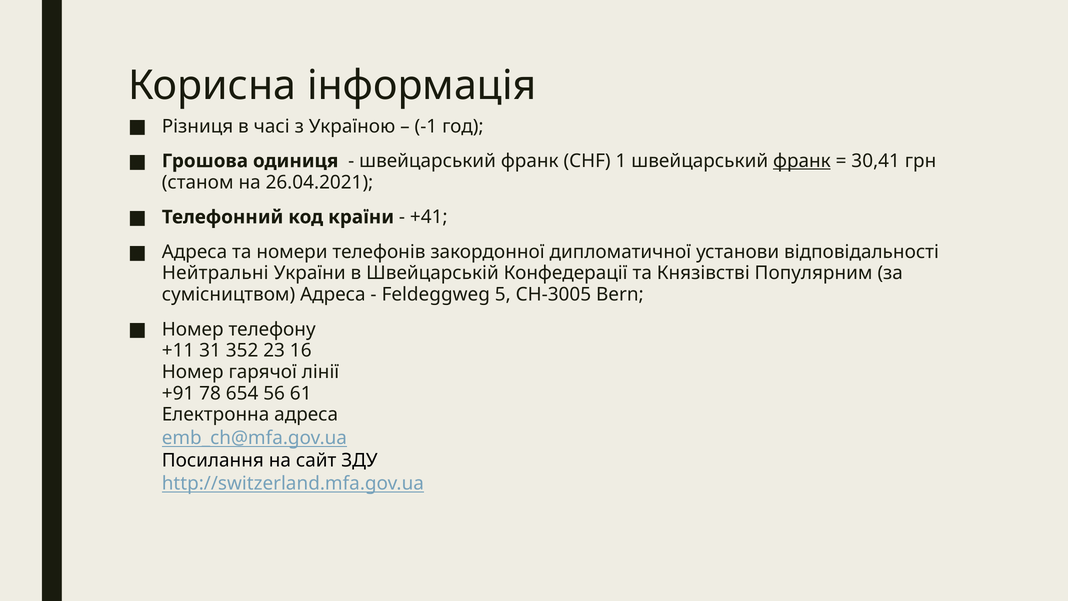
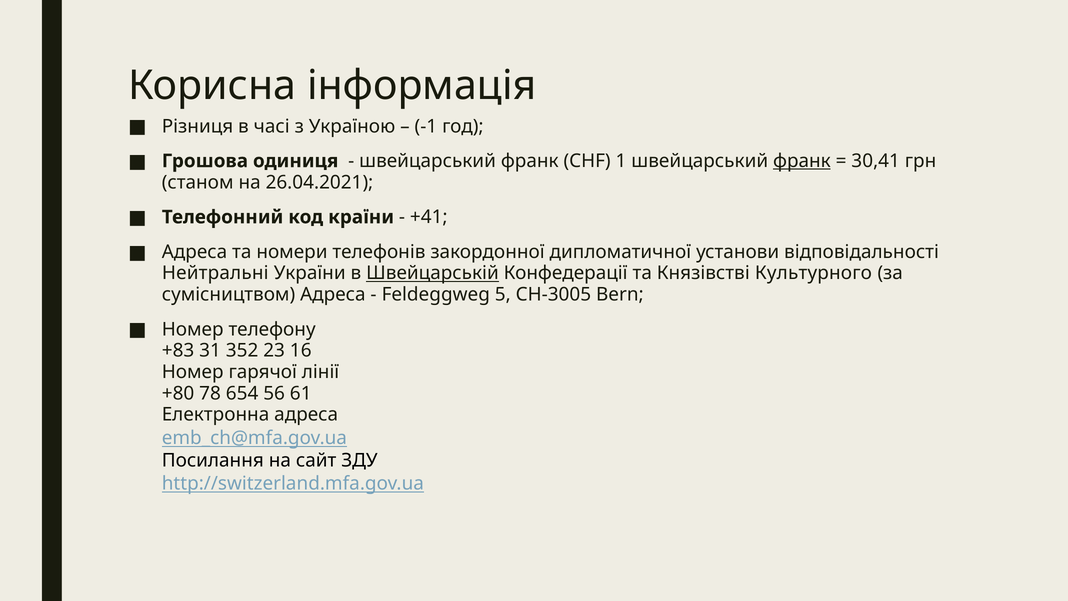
Швейцарській underline: none -> present
Популярним: Популярним -> Культурного
+11: +11 -> +83
+91: +91 -> +80
